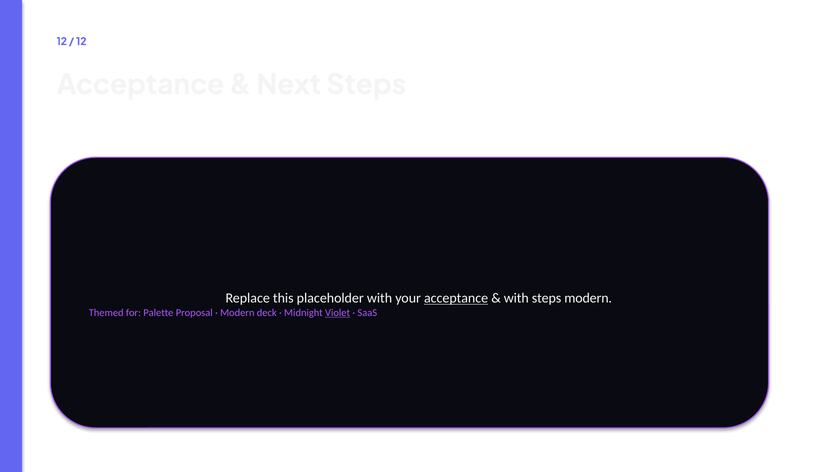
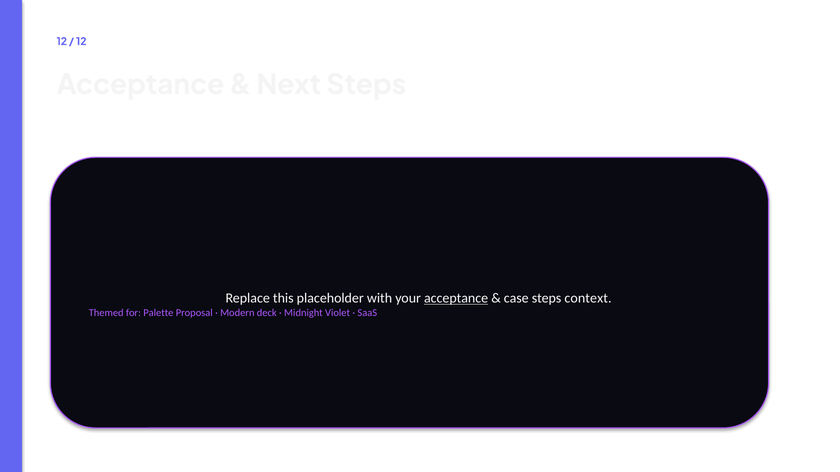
with at (516, 299): with -> case
steps modern: modern -> context
Violet underline: present -> none
